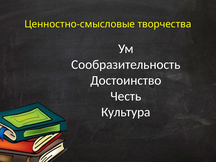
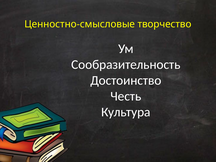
творчества: творчества -> творчество
